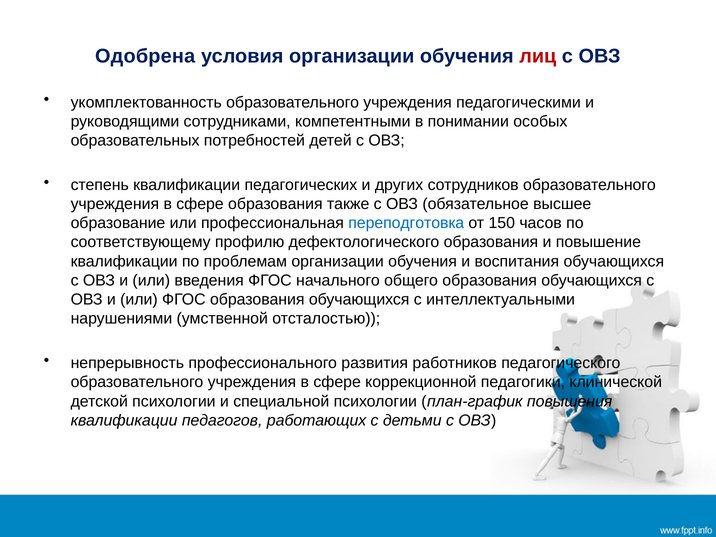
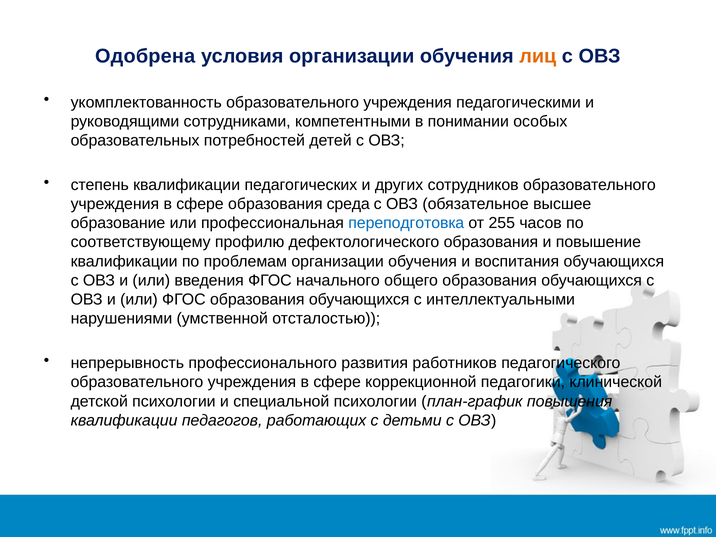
лиц colour: red -> orange
также: также -> среда
150: 150 -> 255
